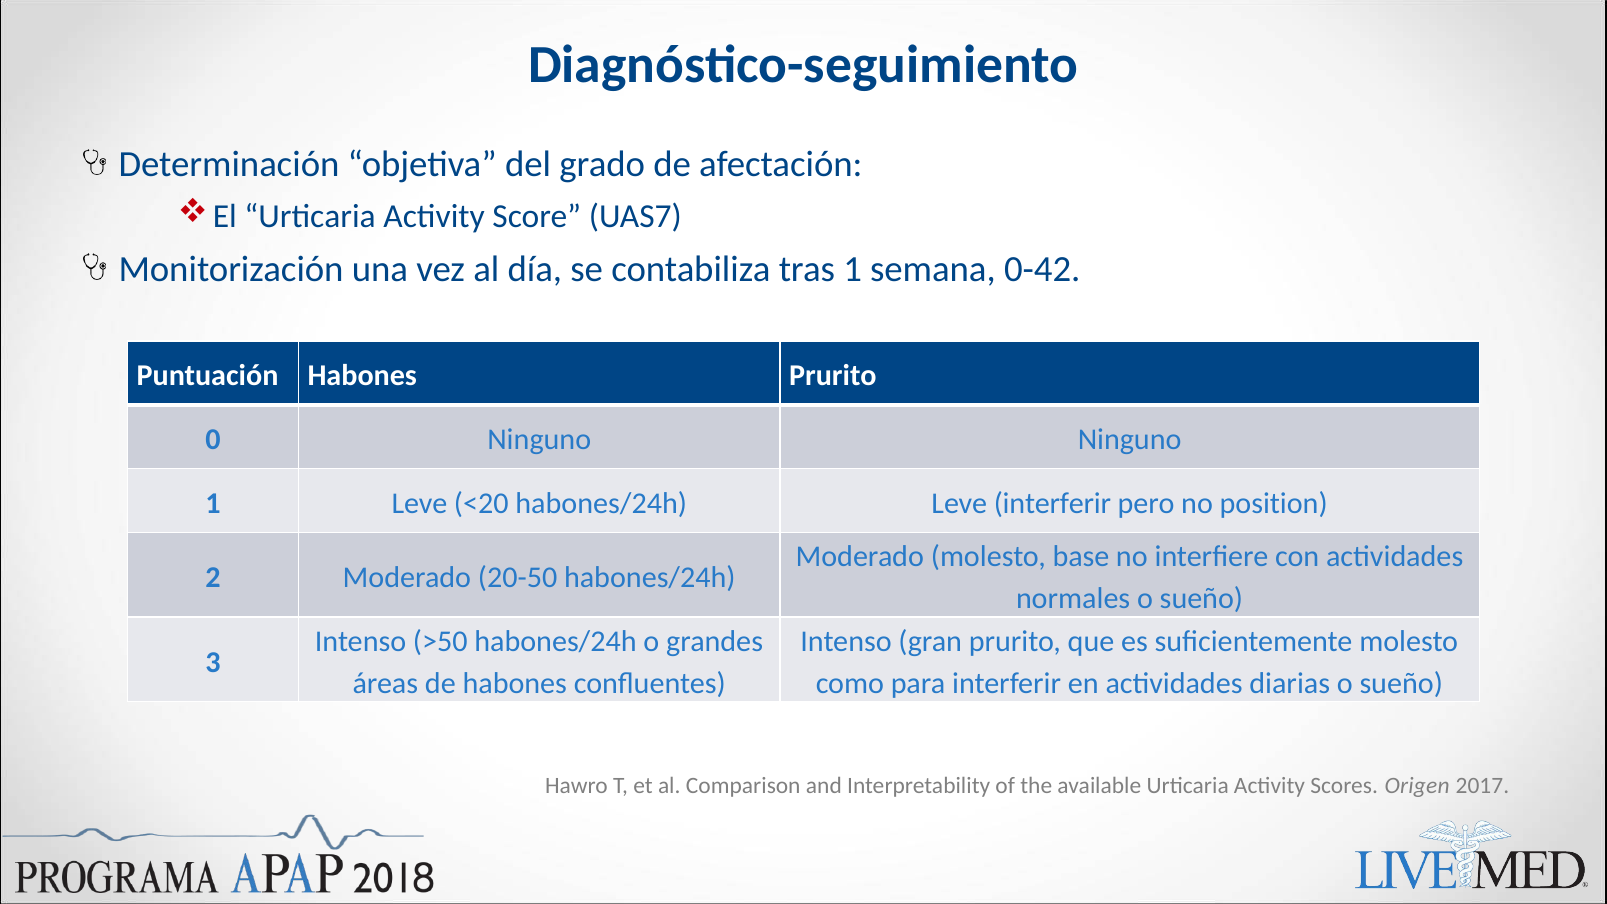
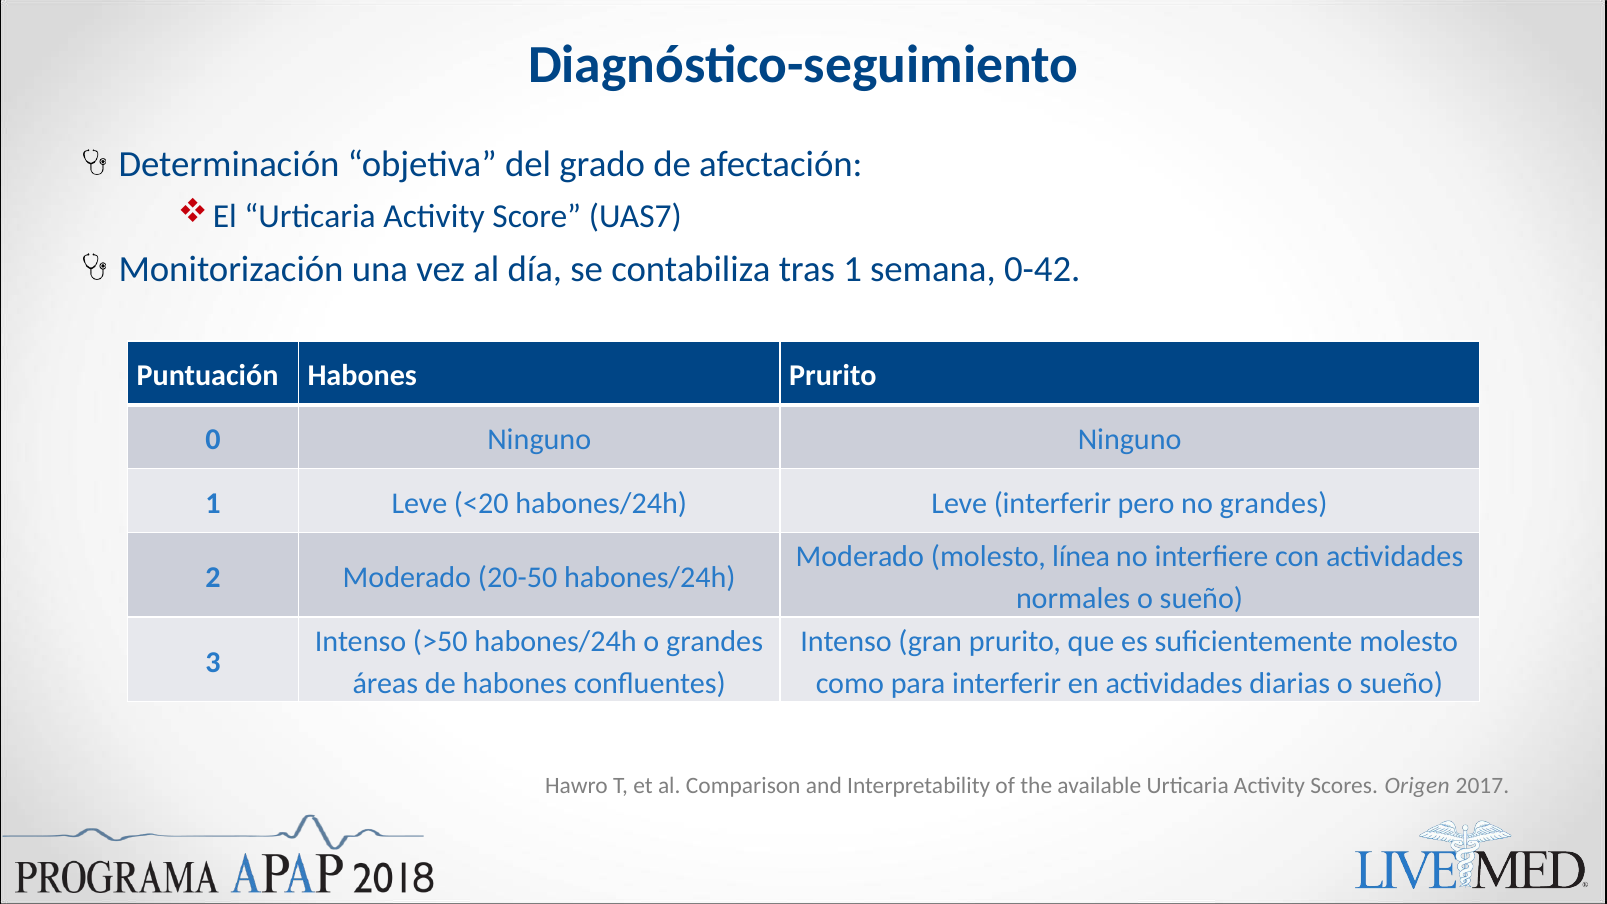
no position: position -> grandes
base: base -> línea
